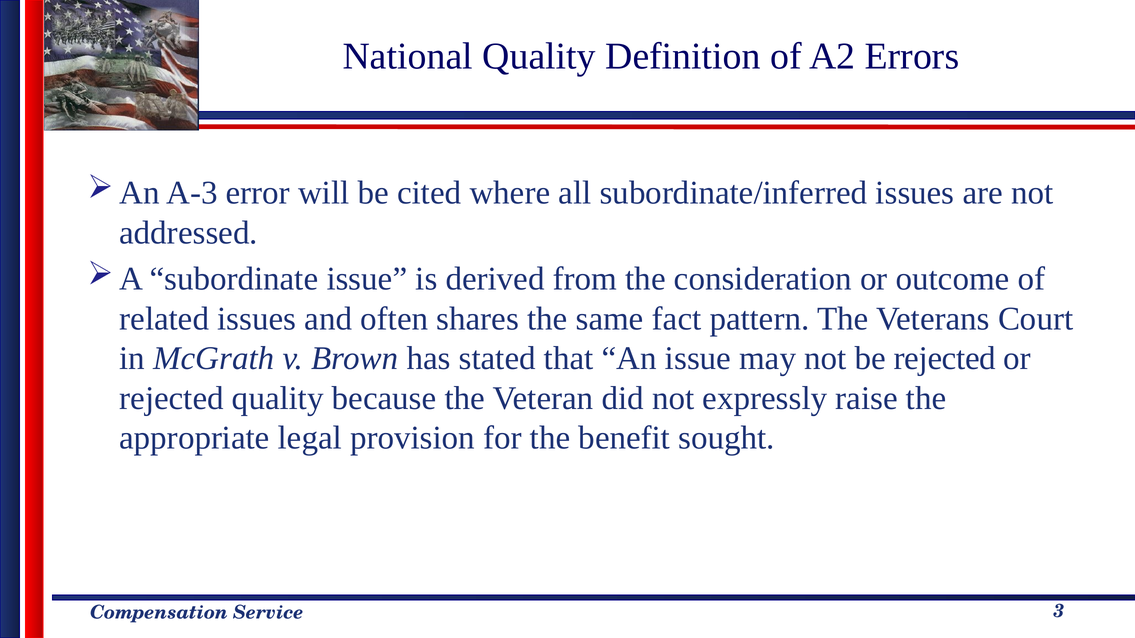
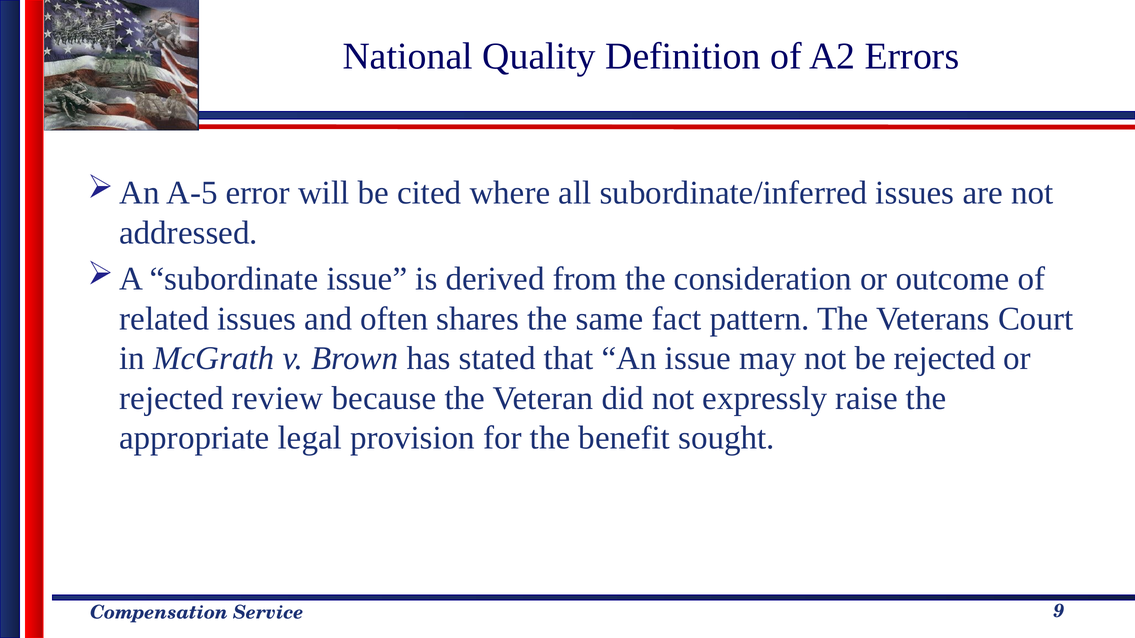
A-3: A-3 -> A-5
rejected quality: quality -> review
3: 3 -> 9
